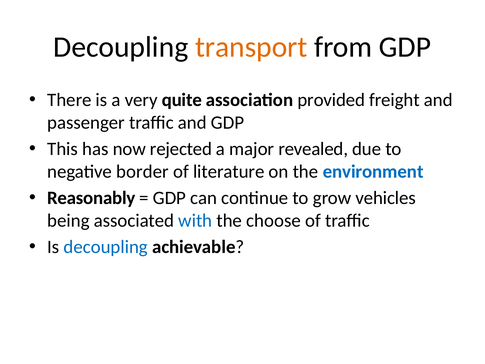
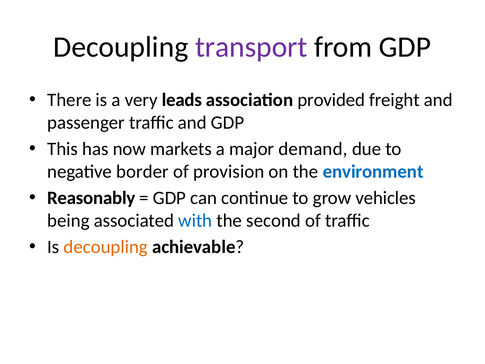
transport colour: orange -> purple
quite: quite -> leads
rejected: rejected -> markets
revealed: revealed -> demand
literature: literature -> provision
choose: choose -> second
decoupling at (106, 247) colour: blue -> orange
